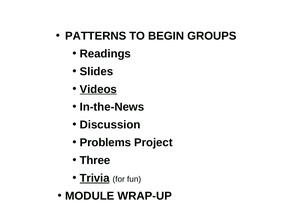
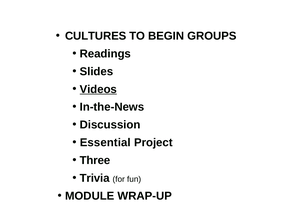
PATTERNS: PATTERNS -> CULTURES
Problems: Problems -> Essential
Trivia underline: present -> none
